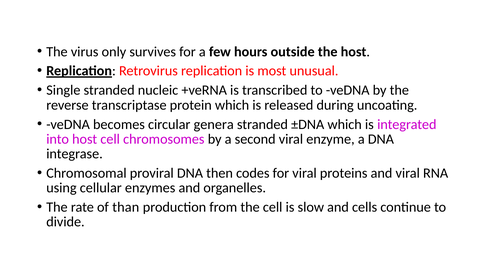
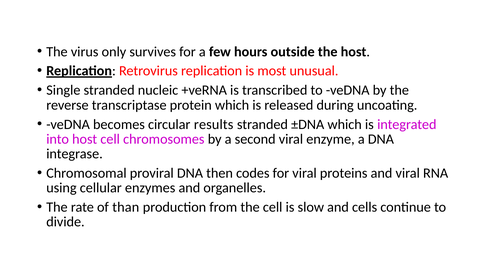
genera: genera -> results
